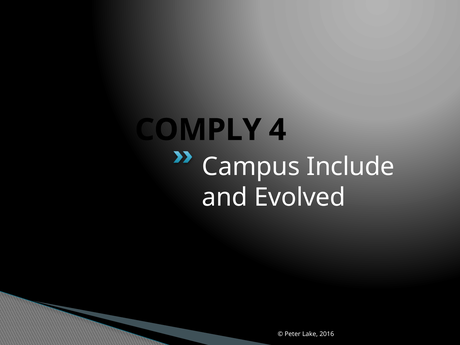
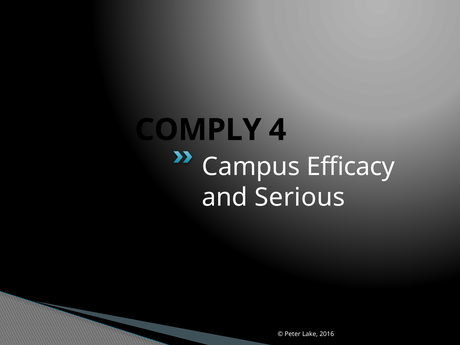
Include: Include -> Efficacy
Evolved: Evolved -> Serious
